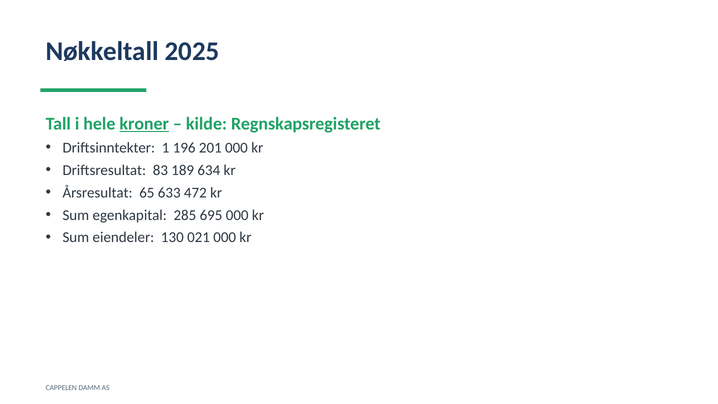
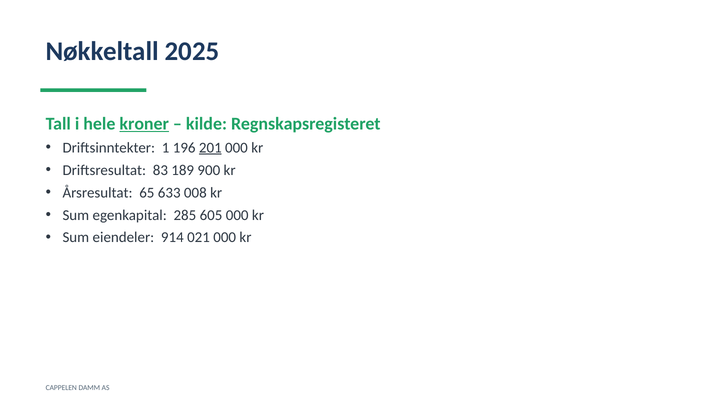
201 underline: none -> present
634: 634 -> 900
472: 472 -> 008
695: 695 -> 605
130: 130 -> 914
